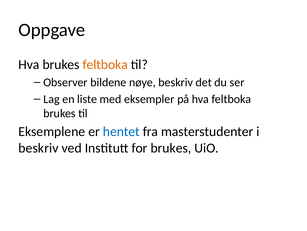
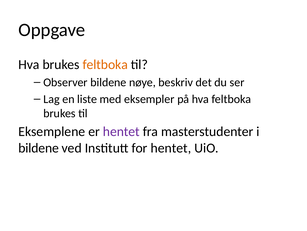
hentet at (121, 131) colour: blue -> purple
beskriv at (38, 148): beskriv -> bildene
for brukes: brukes -> hentet
